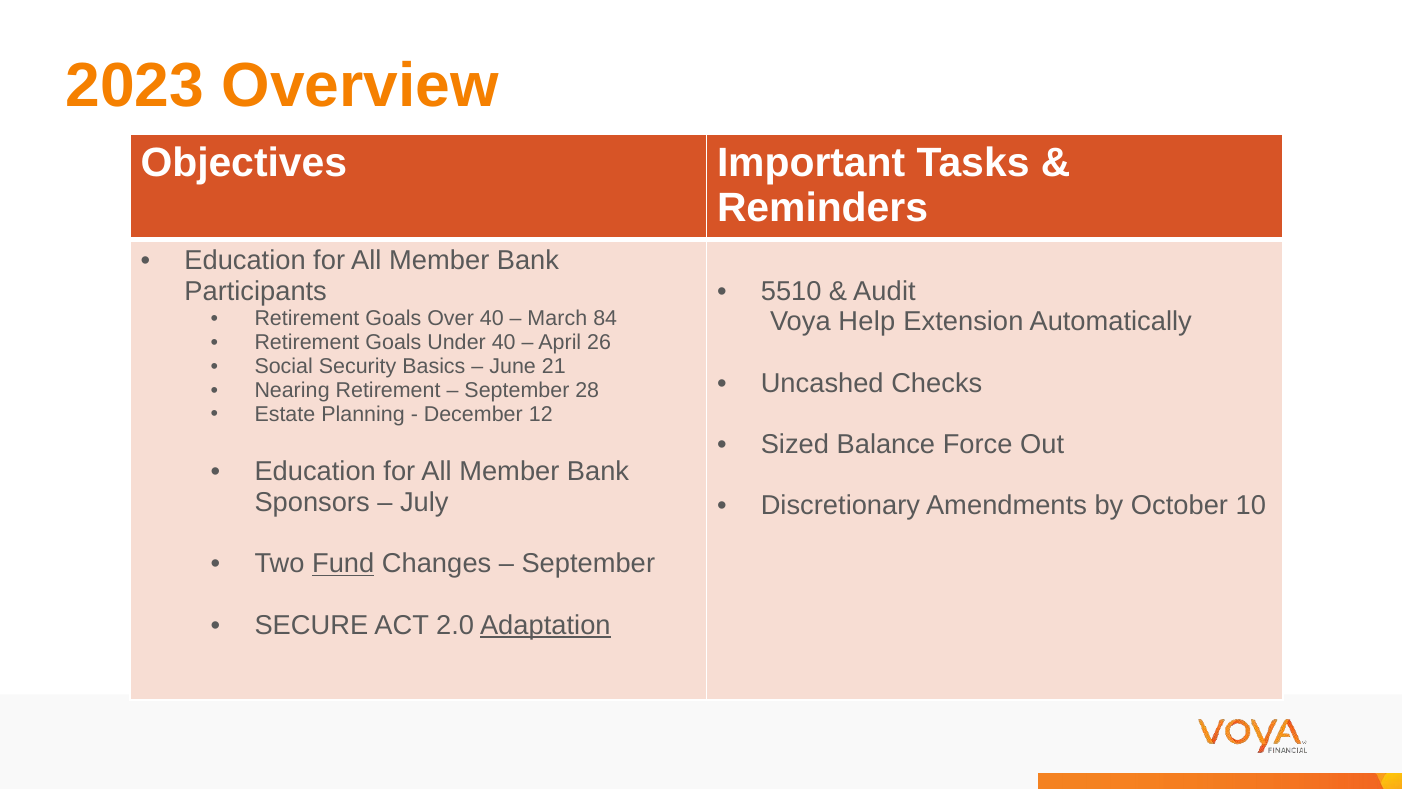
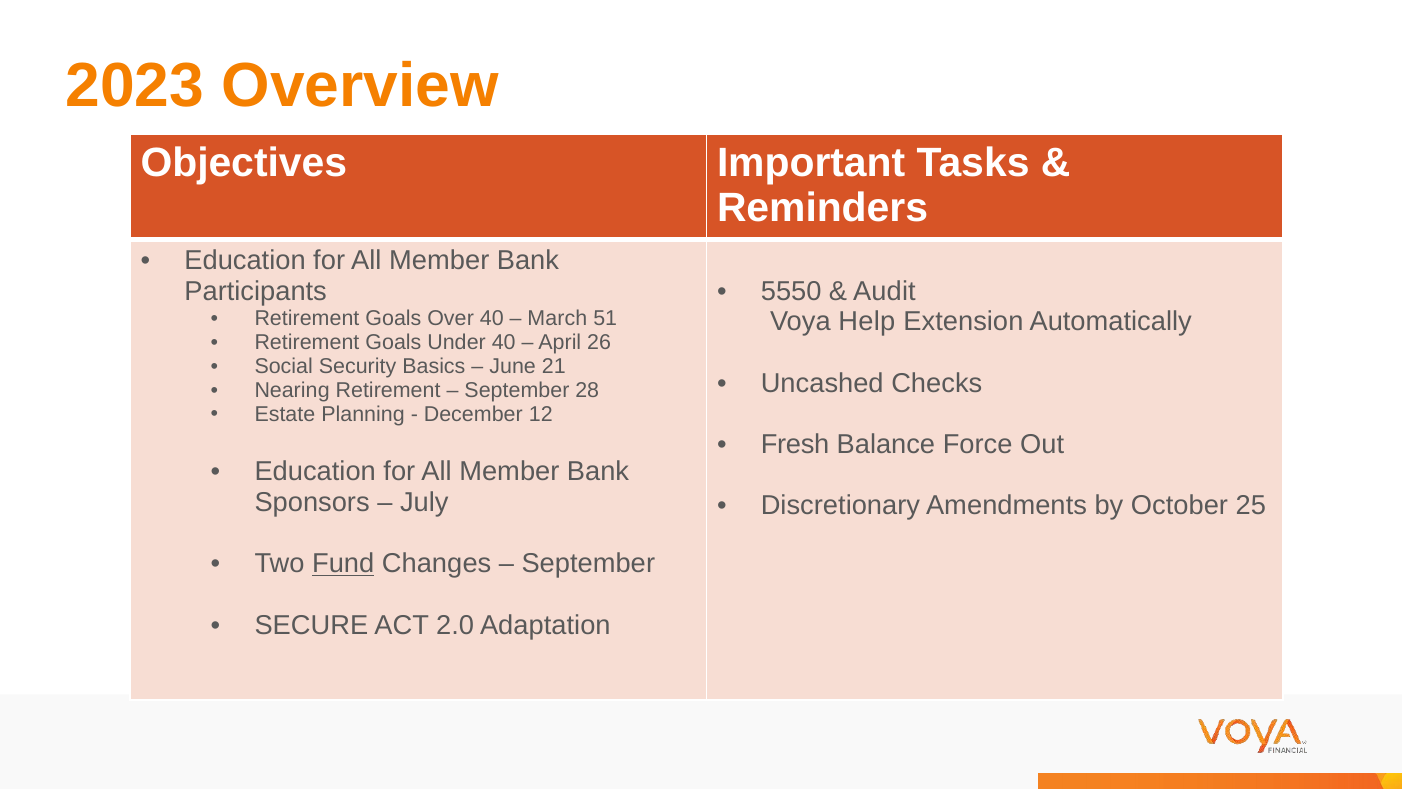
5510: 5510 -> 5550
84: 84 -> 51
Sized: Sized -> Fresh
10: 10 -> 25
Adaptation underline: present -> none
